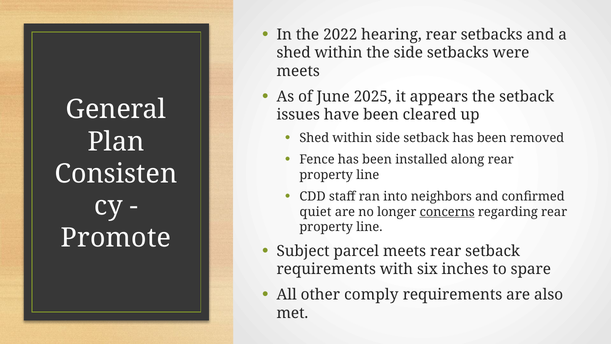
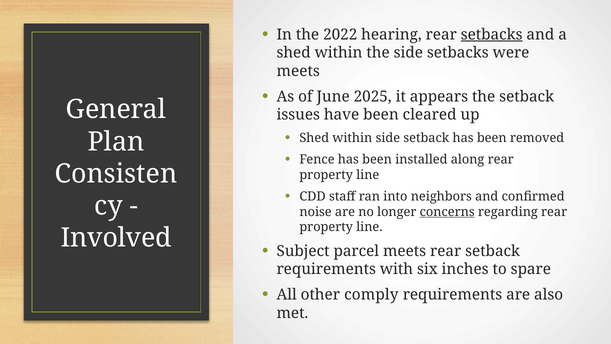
setbacks at (492, 35) underline: none -> present
quiet: quiet -> noise
Promote: Promote -> Involved
